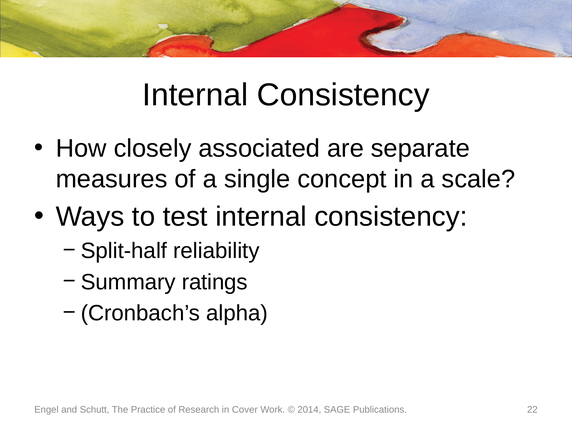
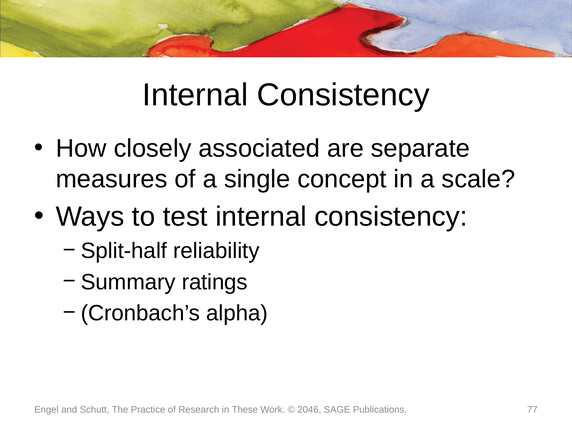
Cover: Cover -> These
2014: 2014 -> 2046
22: 22 -> 77
